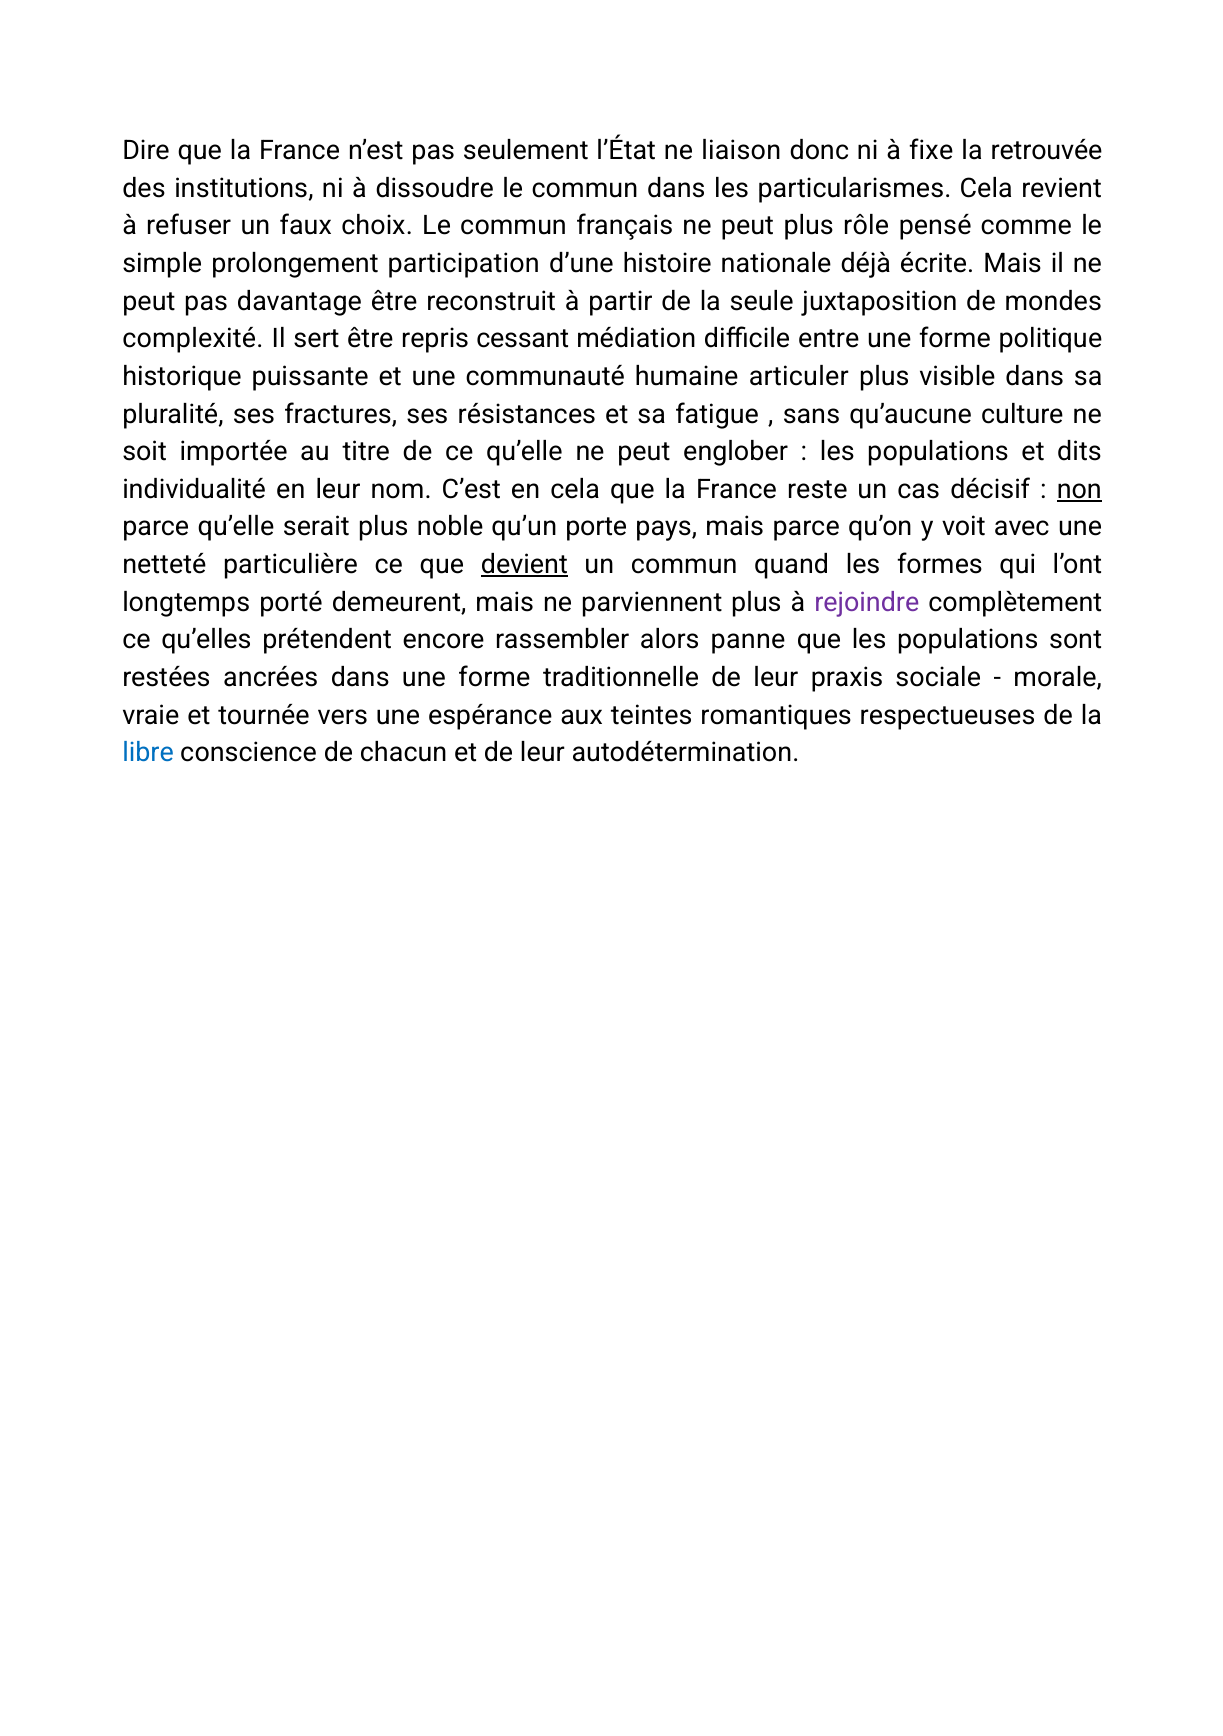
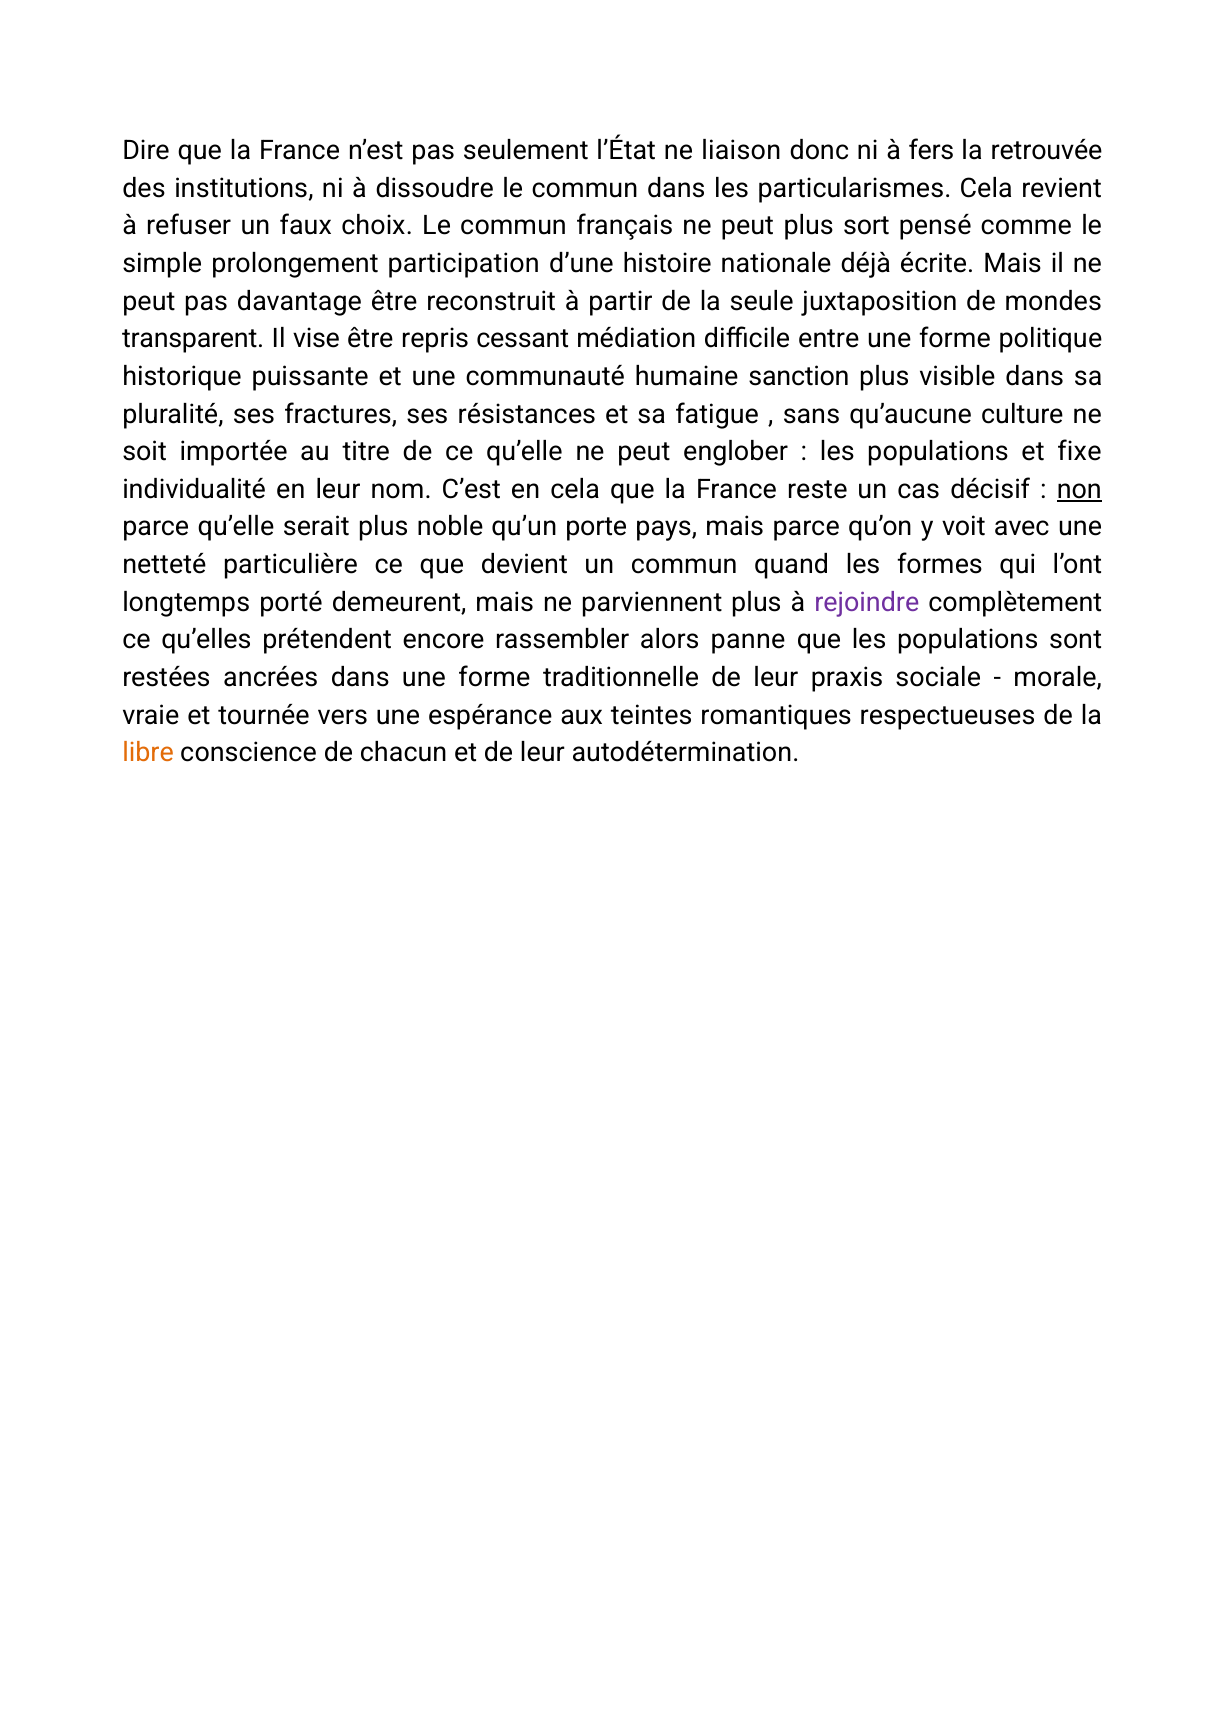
fixe: fixe -> fers
rôle: rôle -> sort
complexité: complexité -> transparent
sert: sert -> vise
articuler: articuler -> sanction
dits: dits -> fixe
devient underline: present -> none
libre colour: blue -> orange
